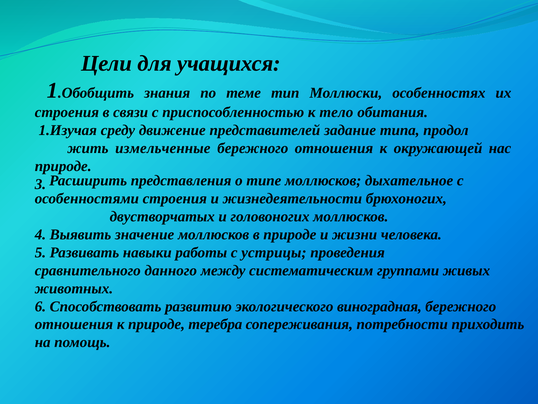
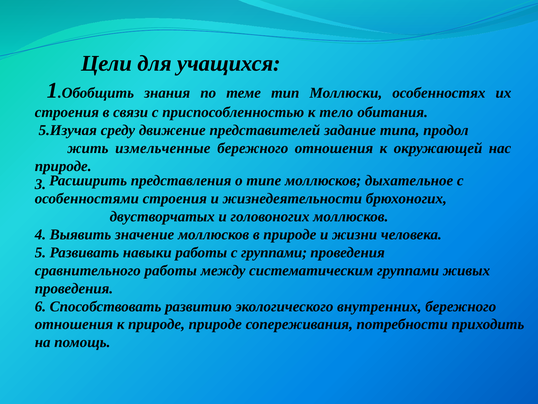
1.Изучая: 1.Изучая -> 5.Изучая
с устрицы: устрицы -> группами
сравнительного данного: данного -> работы
животных at (74, 288): животных -> проведения
виноградная: виноградная -> внутренних
природе теребра: теребра -> природе
